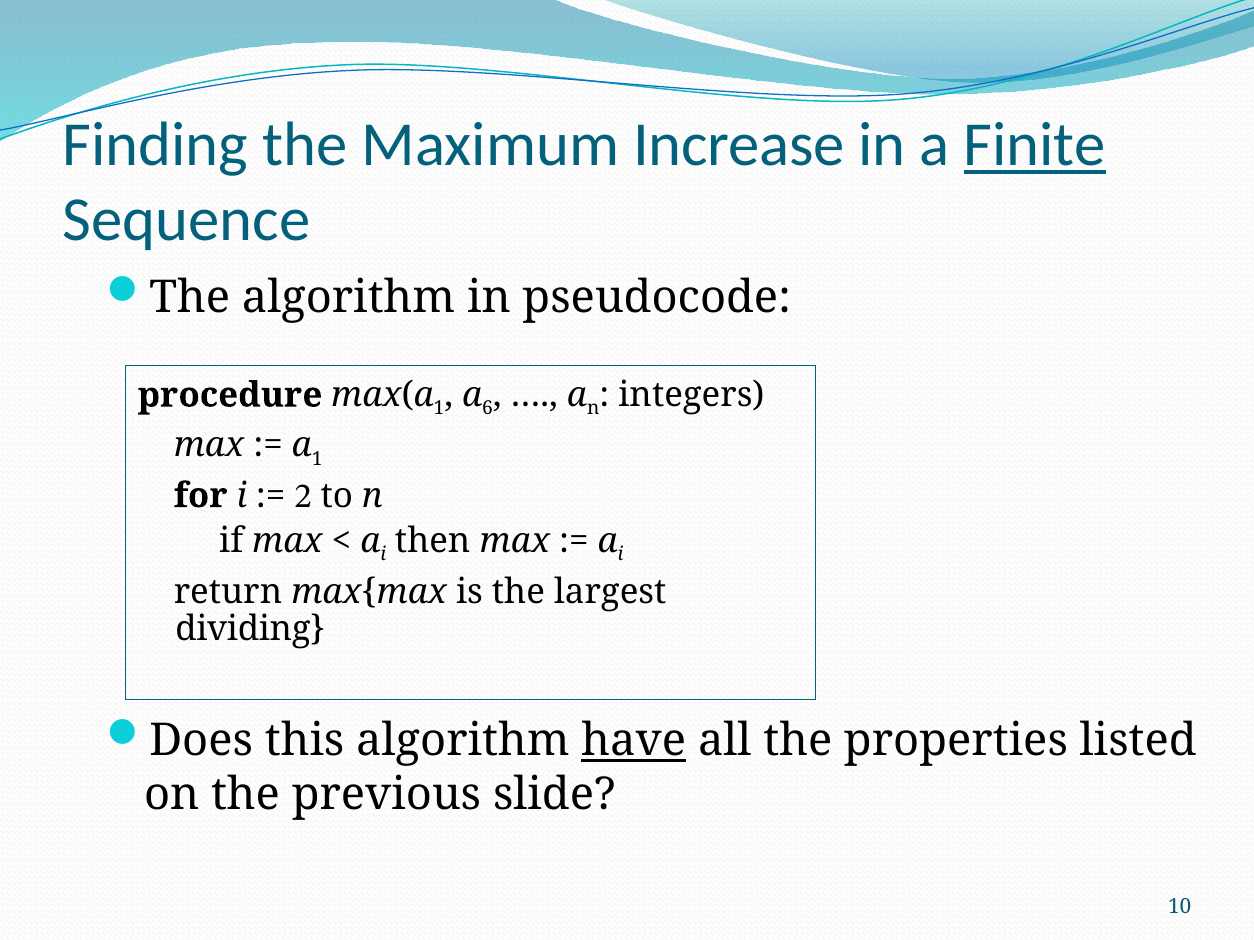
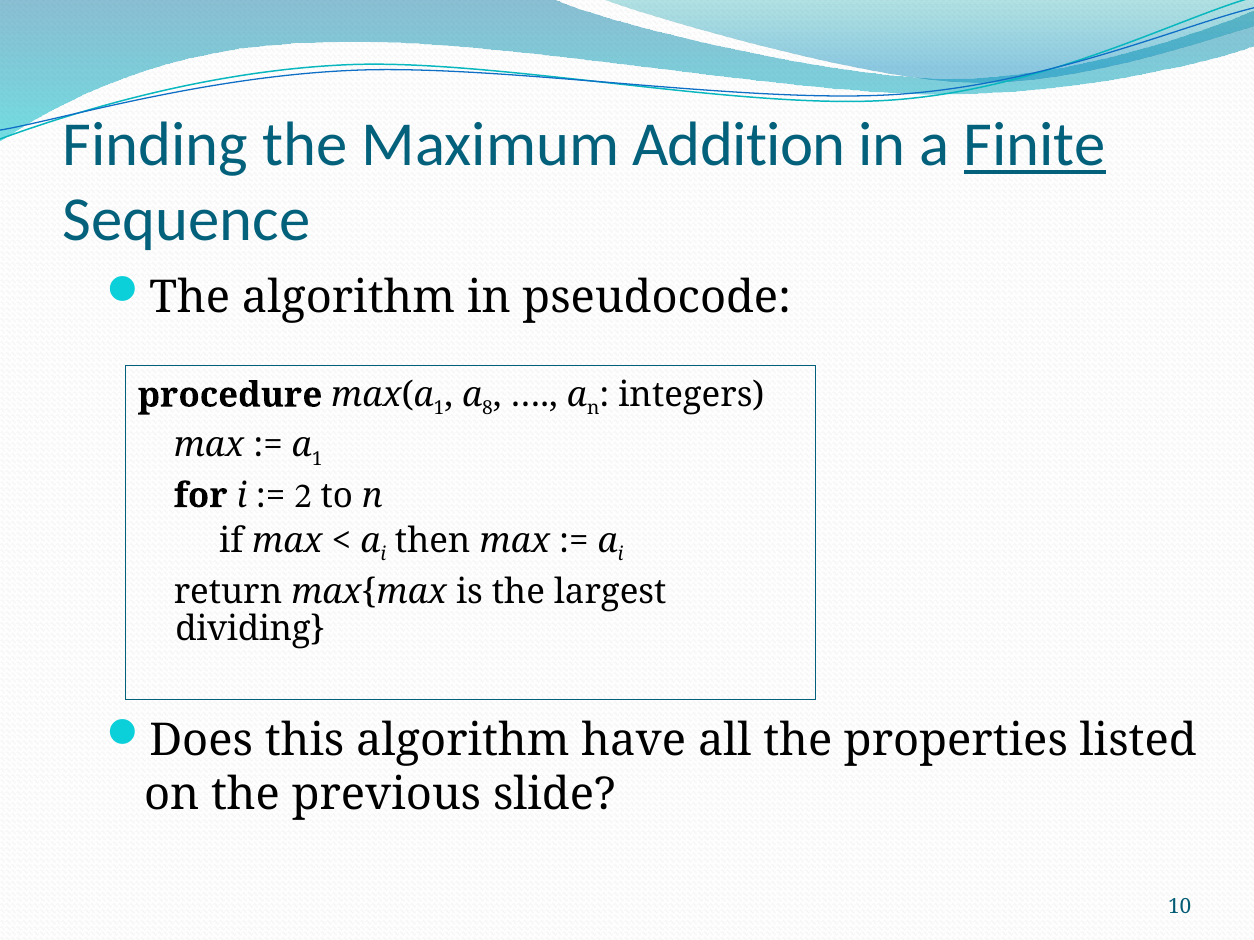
Increase: Increase -> Addition
6: 6 -> 8
have underline: present -> none
